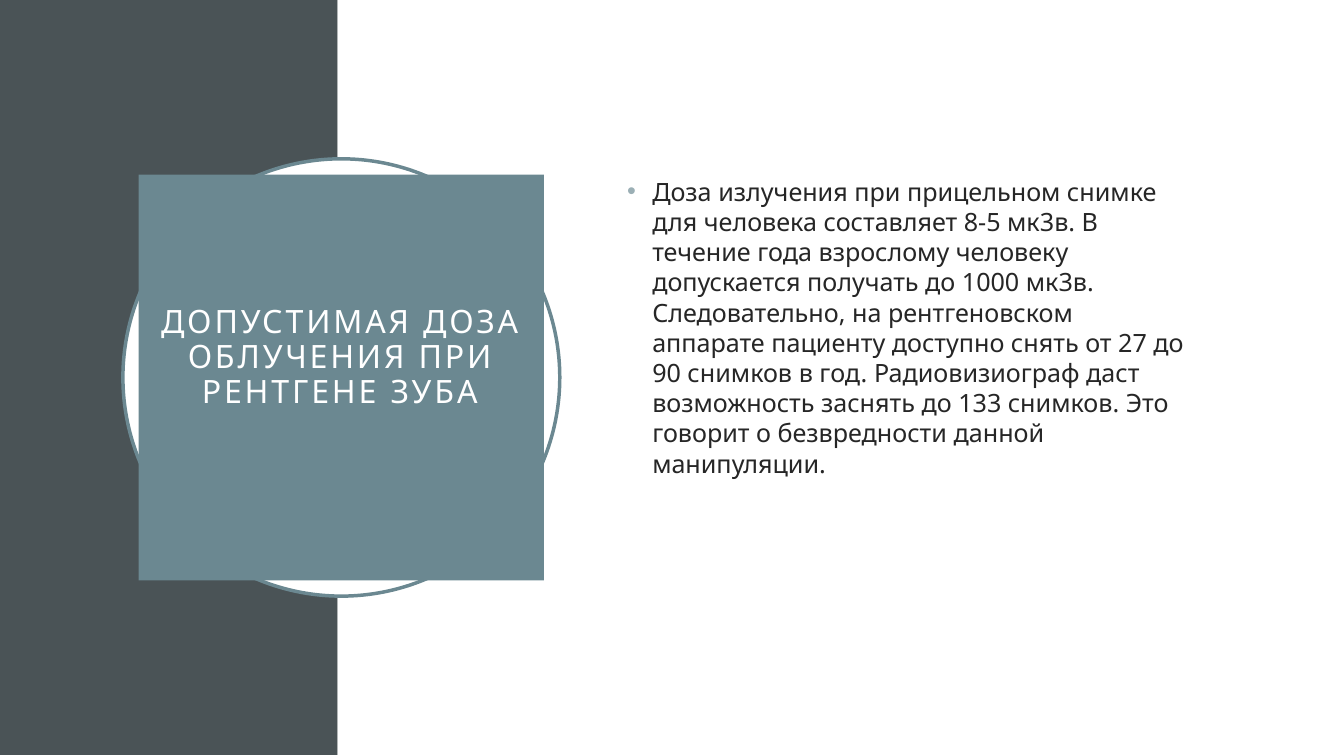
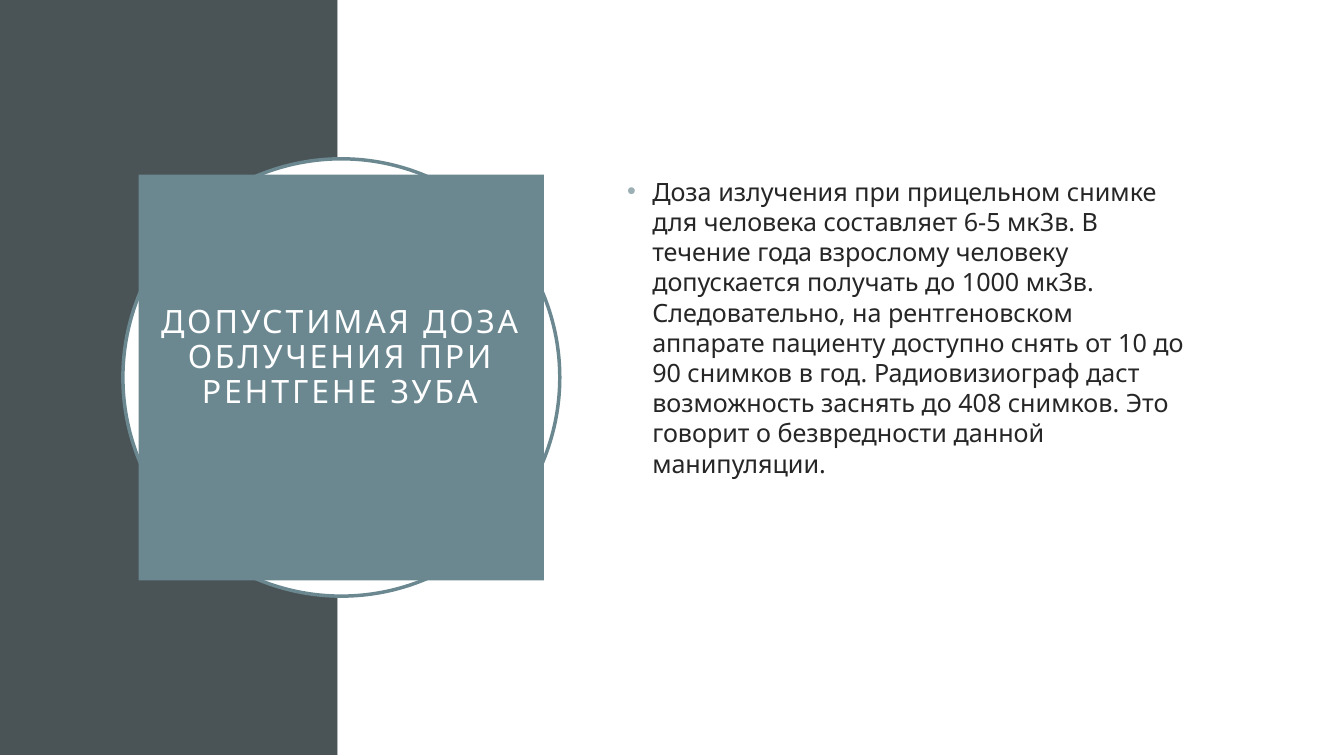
8-5: 8-5 -> 6-5
27: 27 -> 10
133: 133 -> 408
